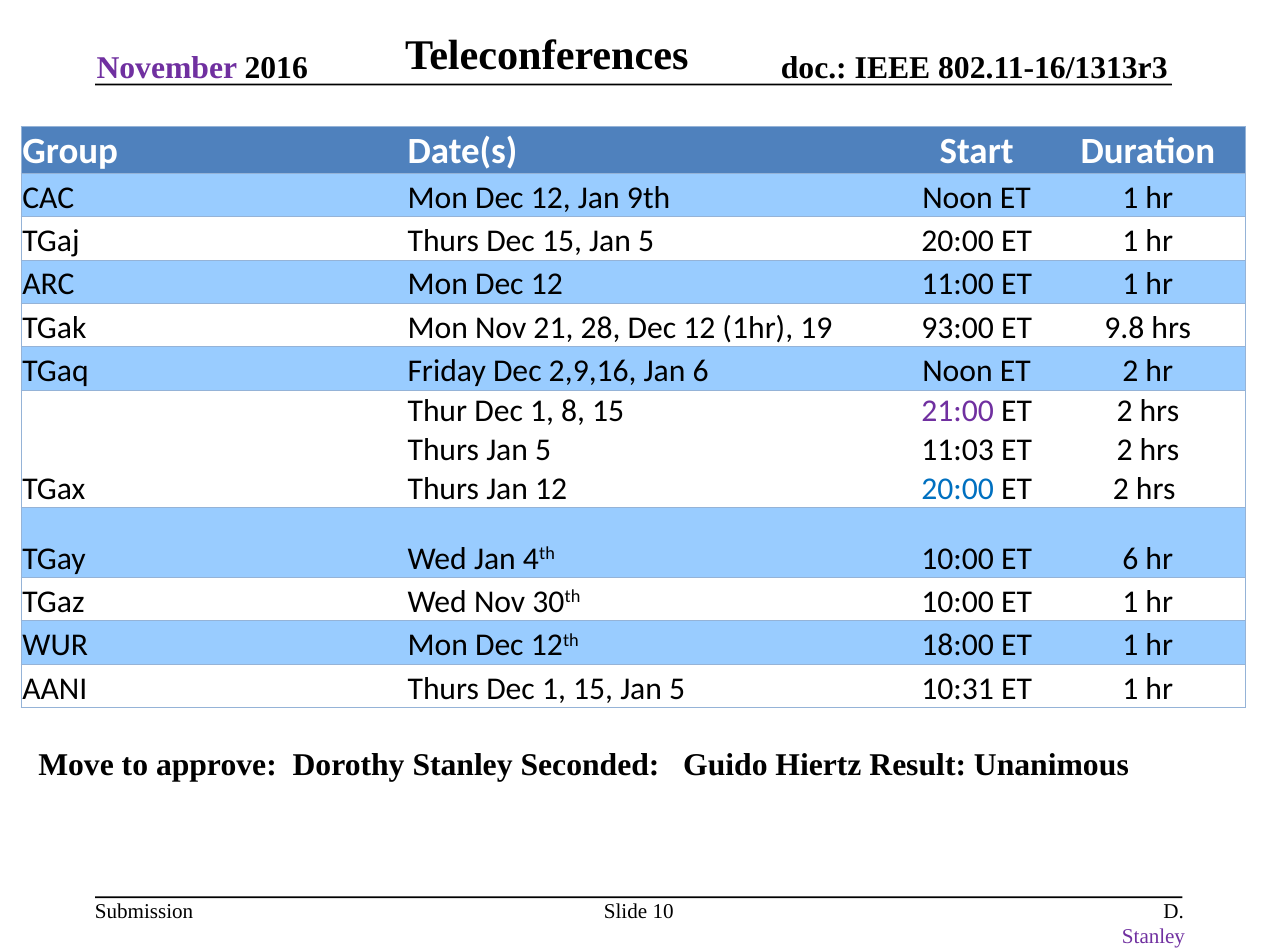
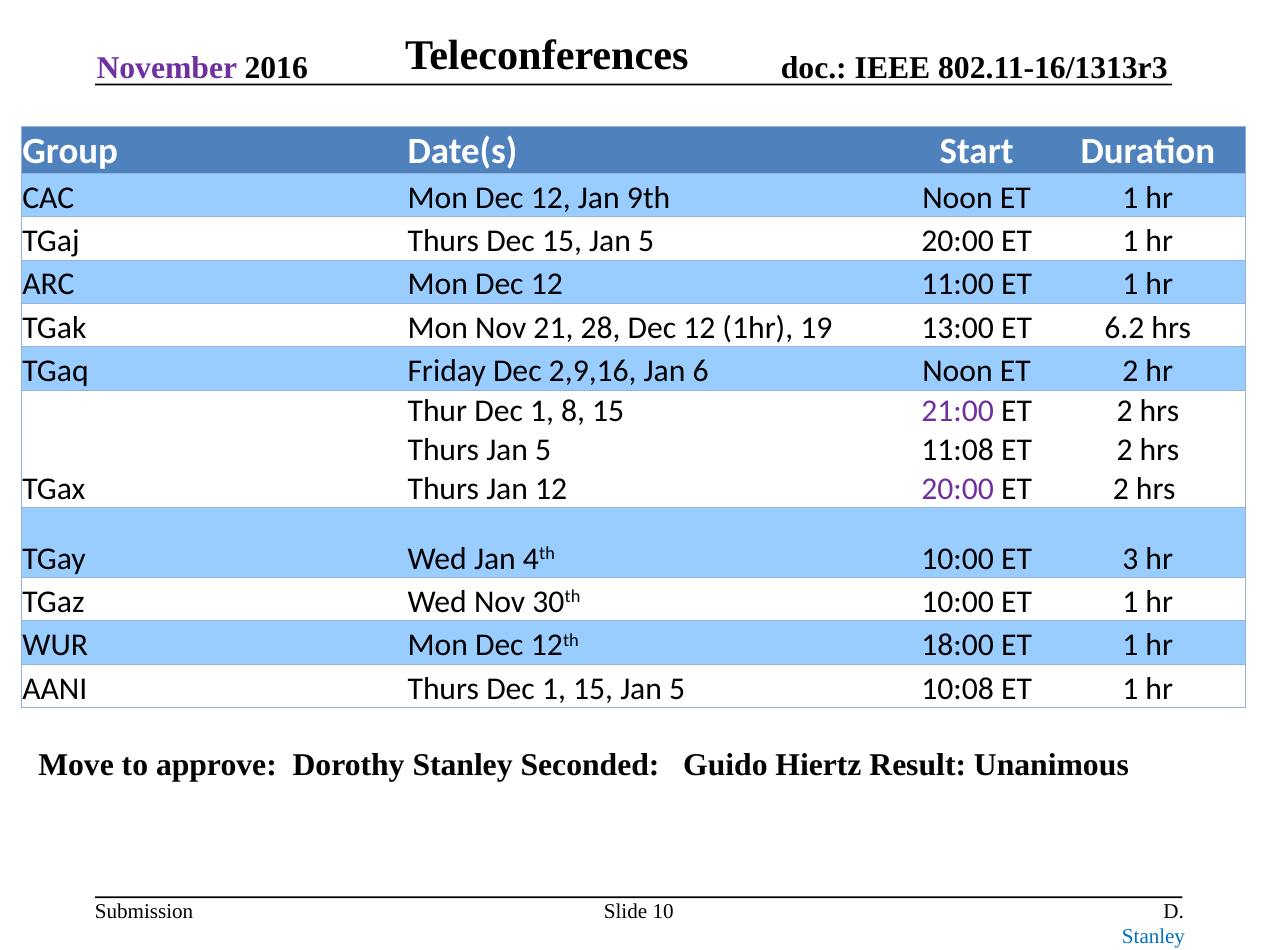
93:00: 93:00 -> 13:00
9.8: 9.8 -> 6.2
11:03: 11:03 -> 11:08
20:00 at (958, 489) colour: blue -> purple
ET 6: 6 -> 3
10:31: 10:31 -> 10:08
Stanley at (1154, 937) colour: purple -> blue
